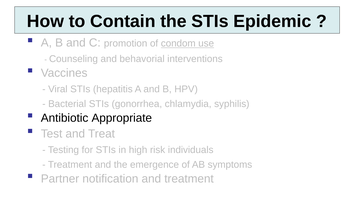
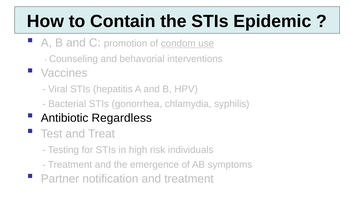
Appropriate: Appropriate -> Regardless
